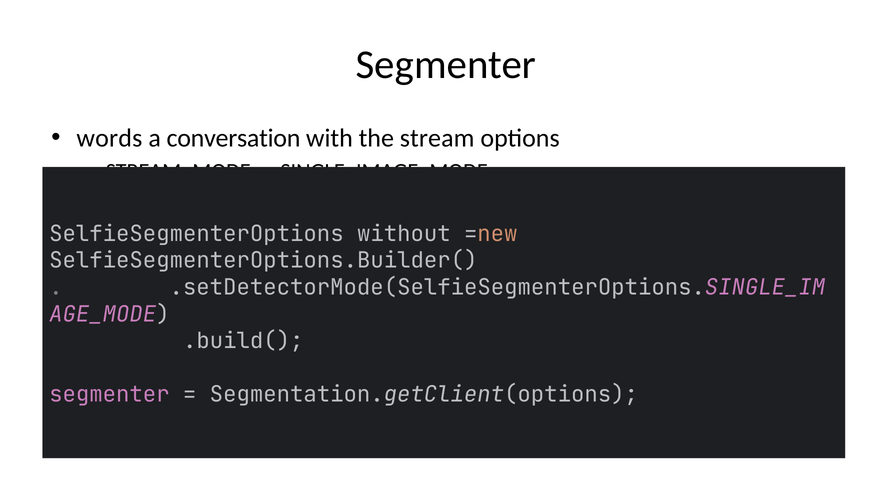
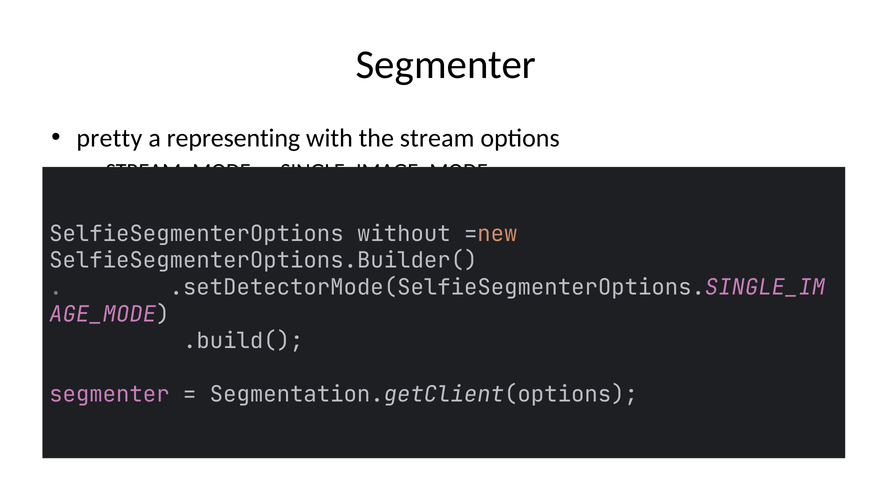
words: words -> pretty
conversation: conversation -> representing
